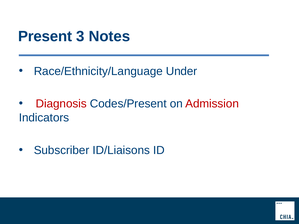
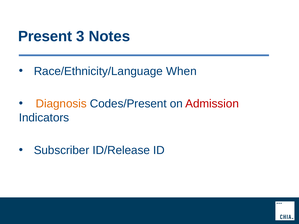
Under: Under -> When
Diagnosis colour: red -> orange
ID/Liaisons: ID/Liaisons -> ID/Release
